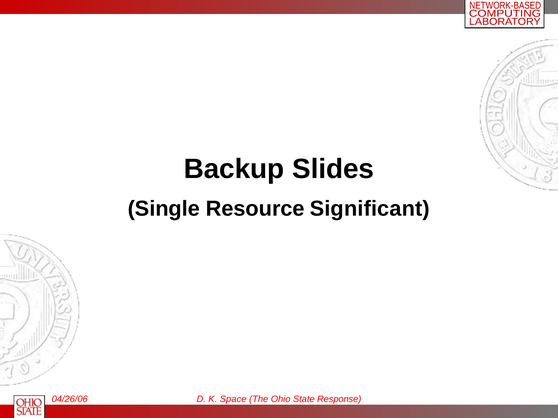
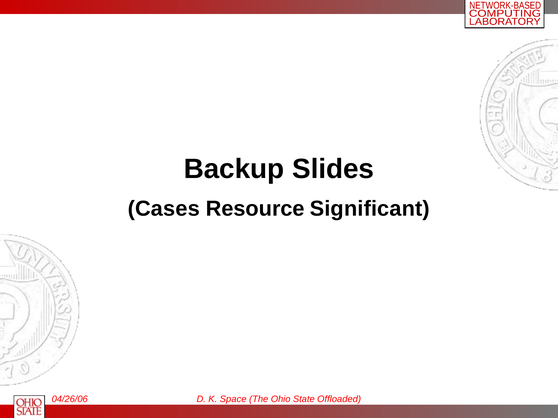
Single: Single -> Cases
Response: Response -> Offloaded
